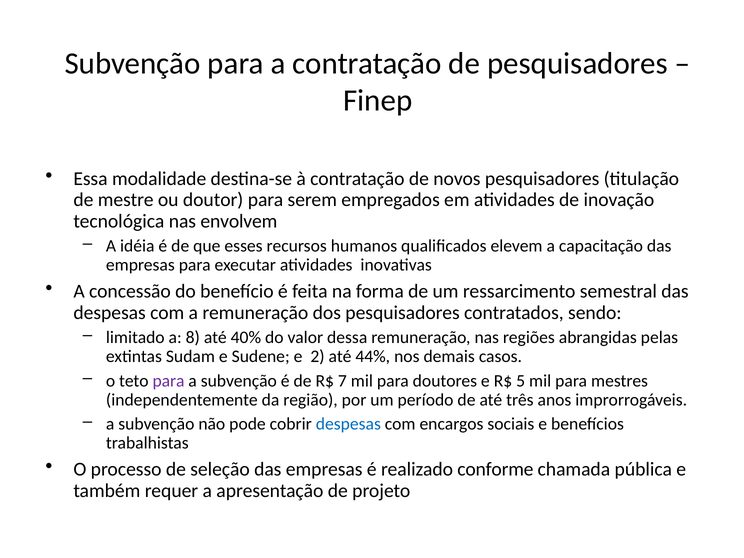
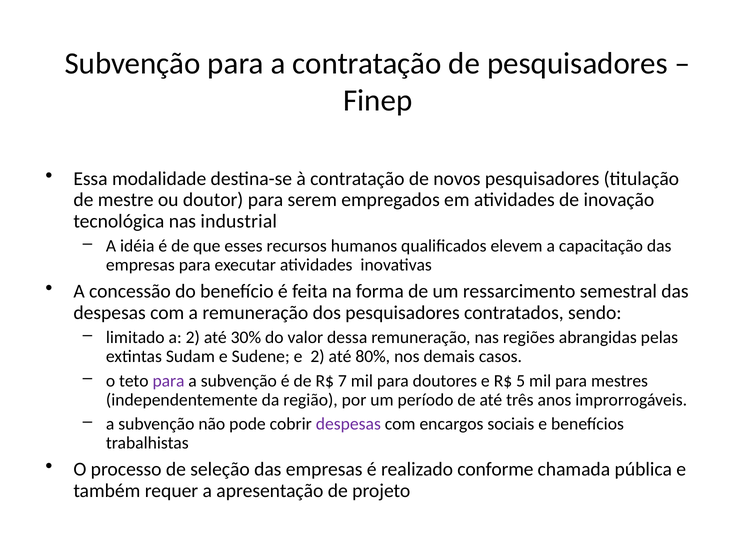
envolvem: envolvem -> industrial
a 8: 8 -> 2
40%: 40% -> 30%
44%: 44% -> 80%
despesas at (348, 424) colour: blue -> purple
